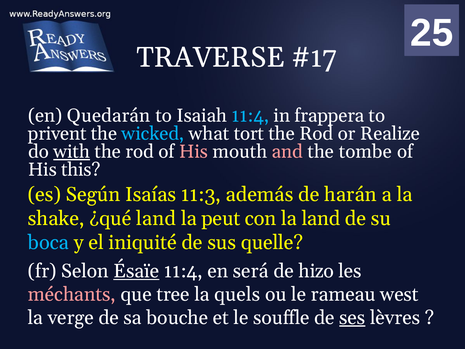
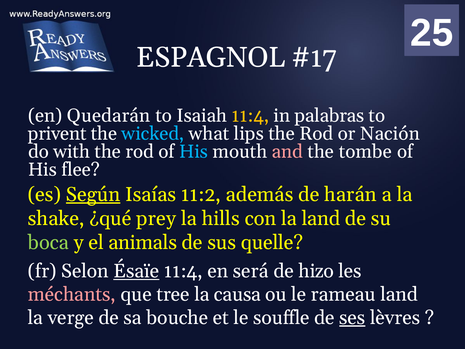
TRAVERSE: TRAVERSE -> ESPAGNOL
11:4 at (250, 116) colour: light blue -> yellow
frappera: frappera -> palabras
tort: tort -> lips
Realize: Realize -> Nación
with underline: present -> none
His at (194, 151) colour: pink -> light blue
this: this -> flee
Según underline: none -> present
11:3: 11:3 -> 11:2
¿qué land: land -> prey
peut: peut -> hills
boca colour: light blue -> light green
iniquité: iniquité -> animals
quels: quels -> causa
rameau west: west -> land
